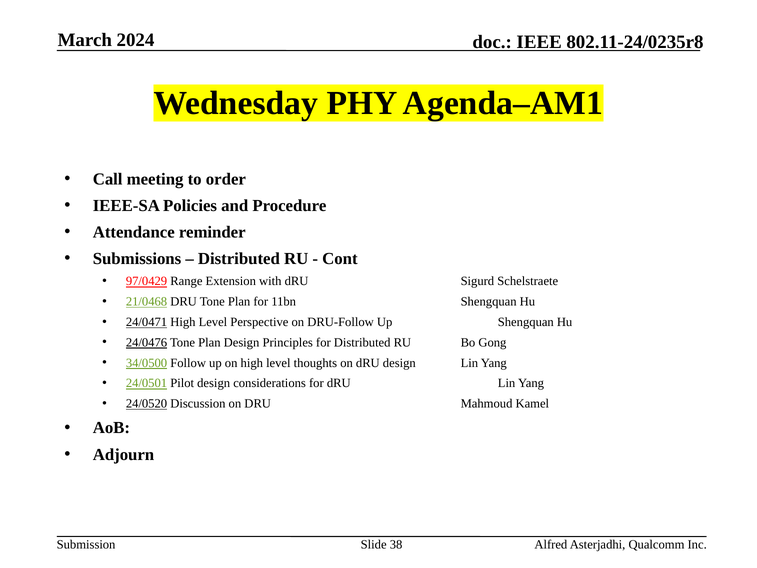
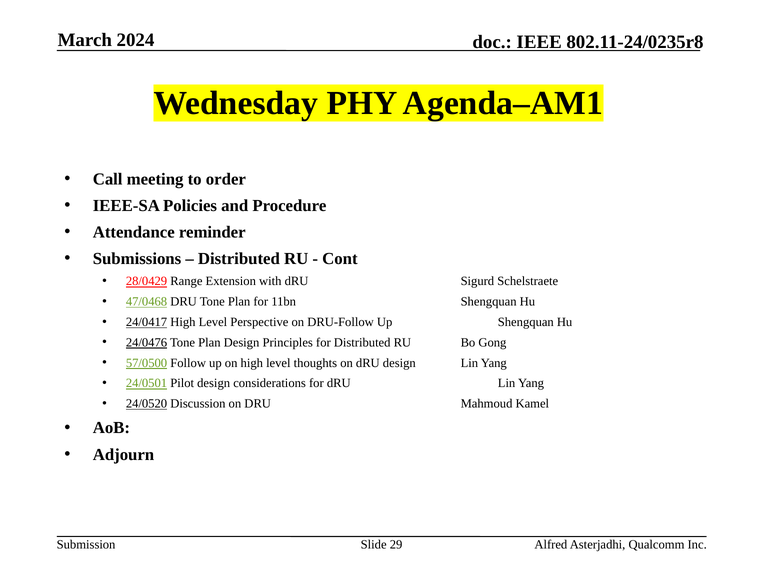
97/0429: 97/0429 -> 28/0429
21/0468: 21/0468 -> 47/0468
24/0471: 24/0471 -> 24/0417
34/0500: 34/0500 -> 57/0500
38: 38 -> 29
